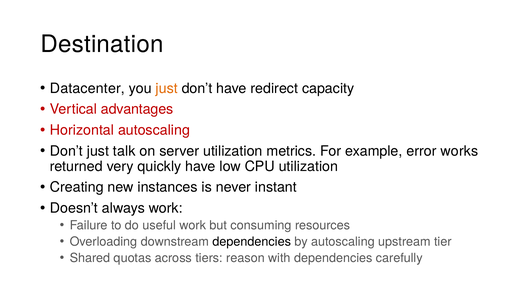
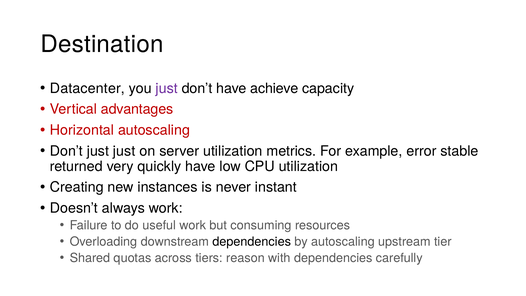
just at (167, 88) colour: orange -> purple
redirect: redirect -> achieve
just talk: talk -> just
works: works -> stable
